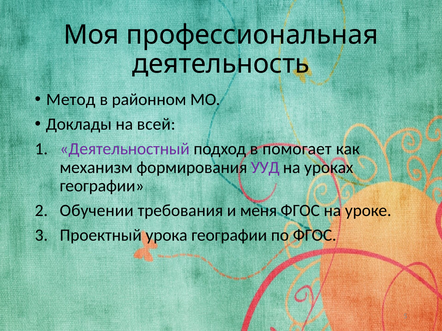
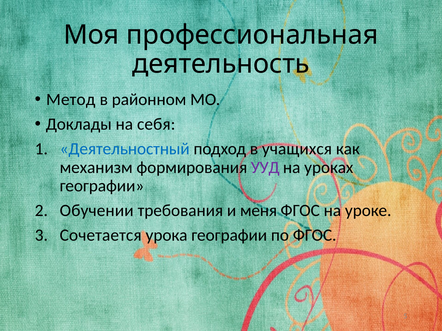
всей: всей -> себя
Деятельностный colour: purple -> blue
помогает: помогает -> учащихся
Проектный: Проектный -> Сочетается
